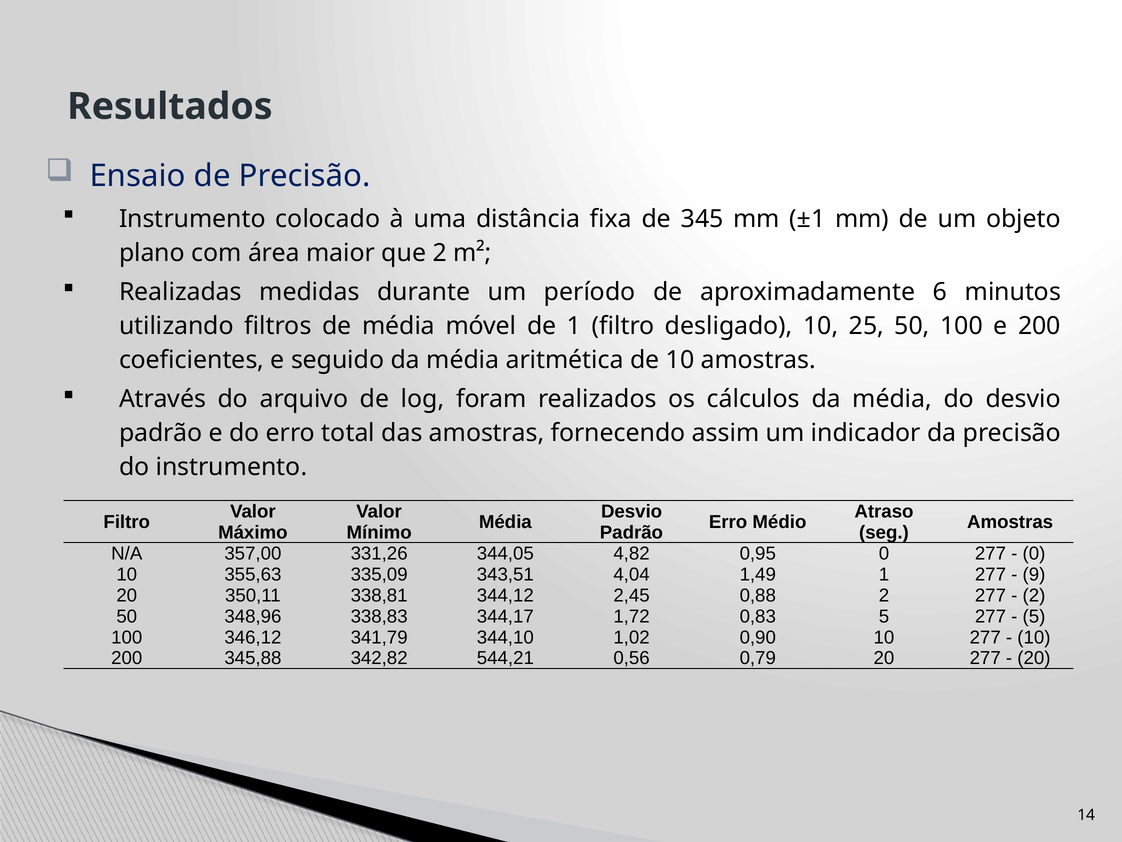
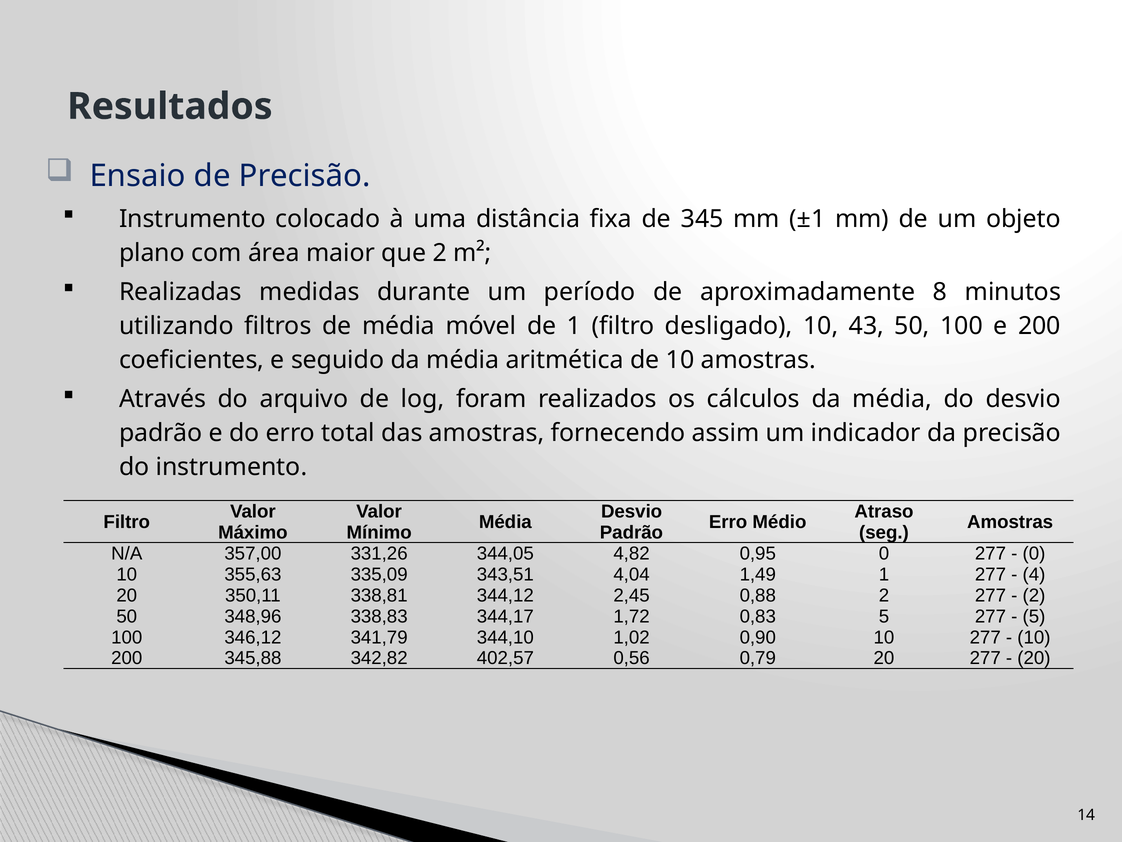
6: 6 -> 8
25: 25 -> 43
9: 9 -> 4
544,21: 544,21 -> 402,57
